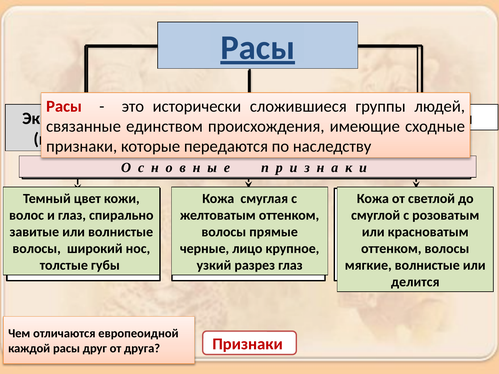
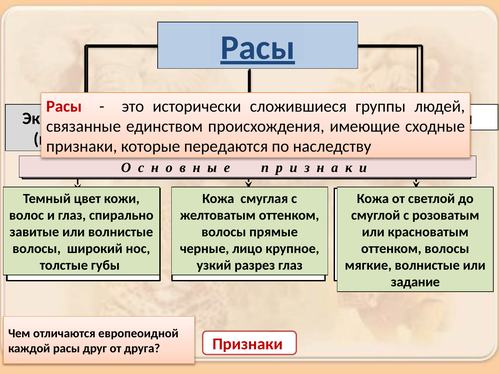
делится: делится -> задание
